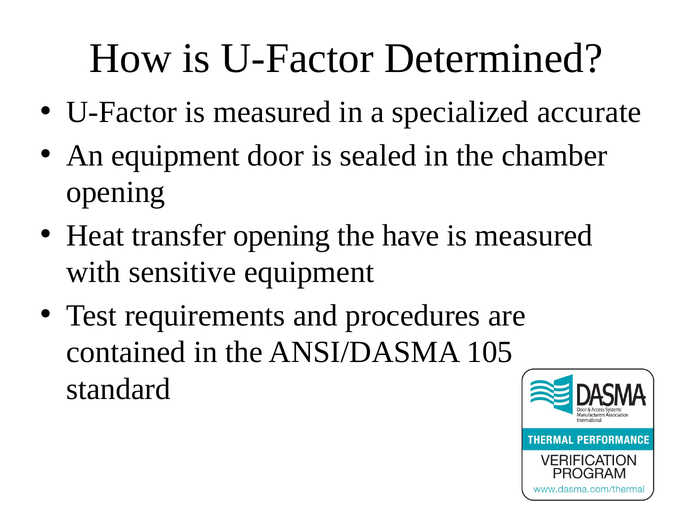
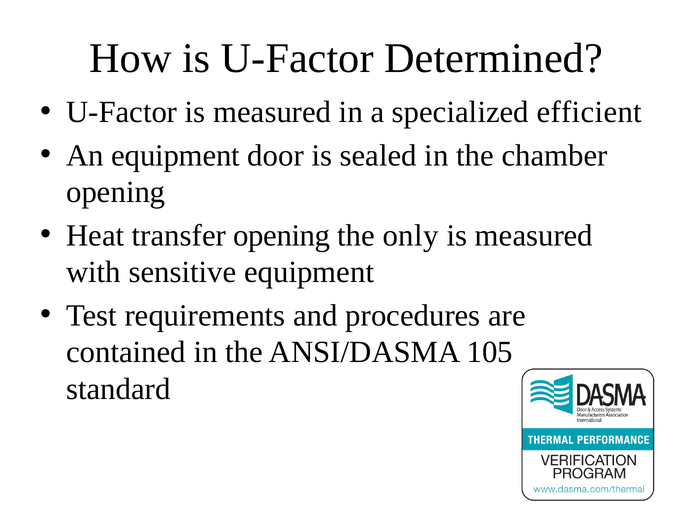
accurate: accurate -> efficient
have: have -> only
